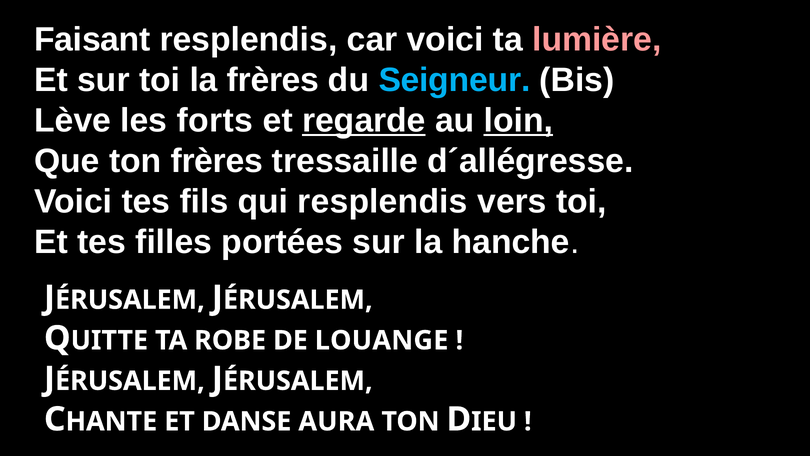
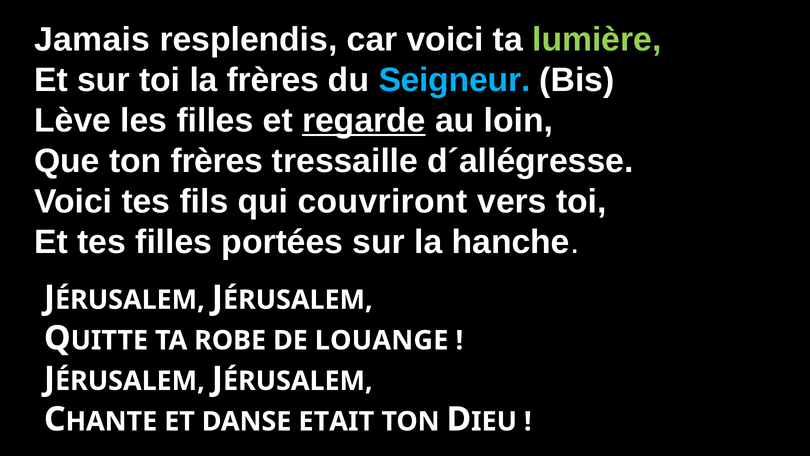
Faisant: Faisant -> Jamais
lumière colour: pink -> light green
les forts: forts -> filles
loin underline: present -> none
qui resplendis: resplendis -> couvriront
AURA: AURA -> ETAIT
